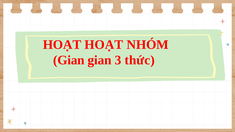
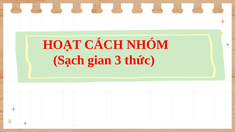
HOẠT HOẠT: HOẠT -> CÁCH
Gian at (69, 60): Gian -> Sạch
